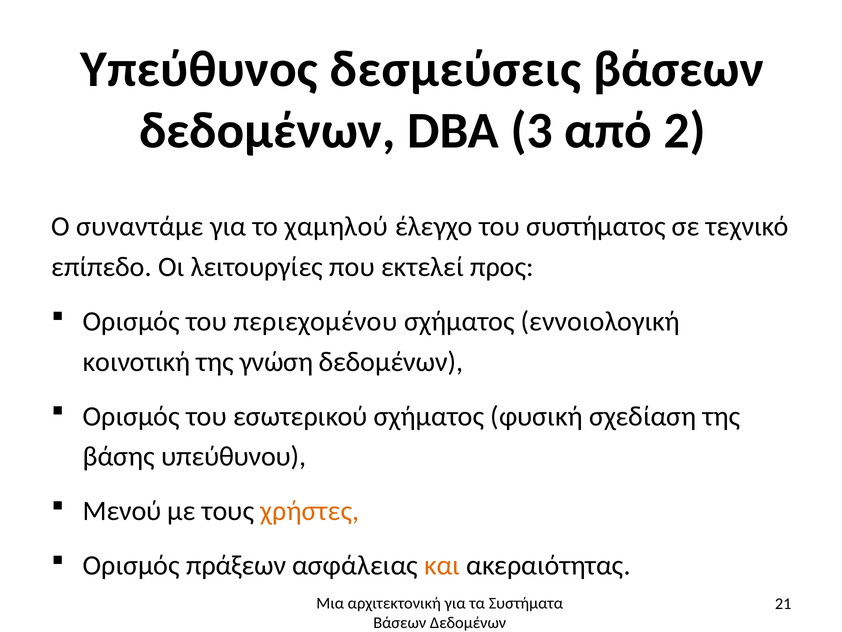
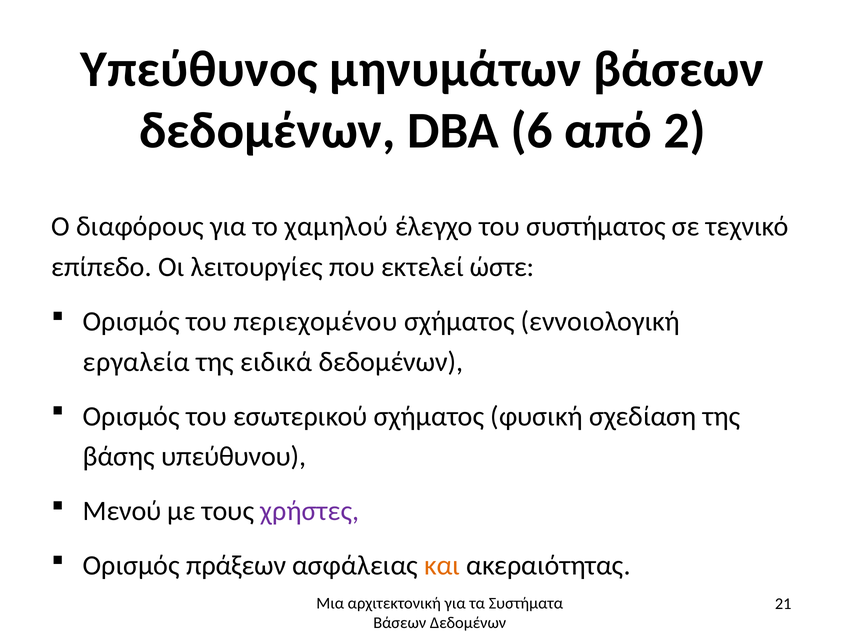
δεσμεύσεις: δεσμεύσεις -> μηνυμάτων
3: 3 -> 6
συναντάμε: συναντάμε -> διαφόρους
προς: προς -> ώστε
κοινοτική: κοινοτική -> εργαλεία
γνώση: γνώση -> ειδικά
χρήστες colour: orange -> purple
